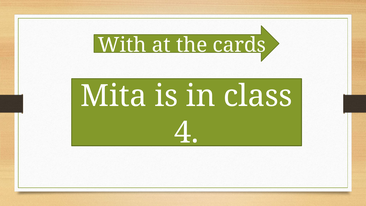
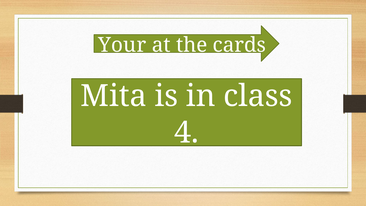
With: With -> Your
